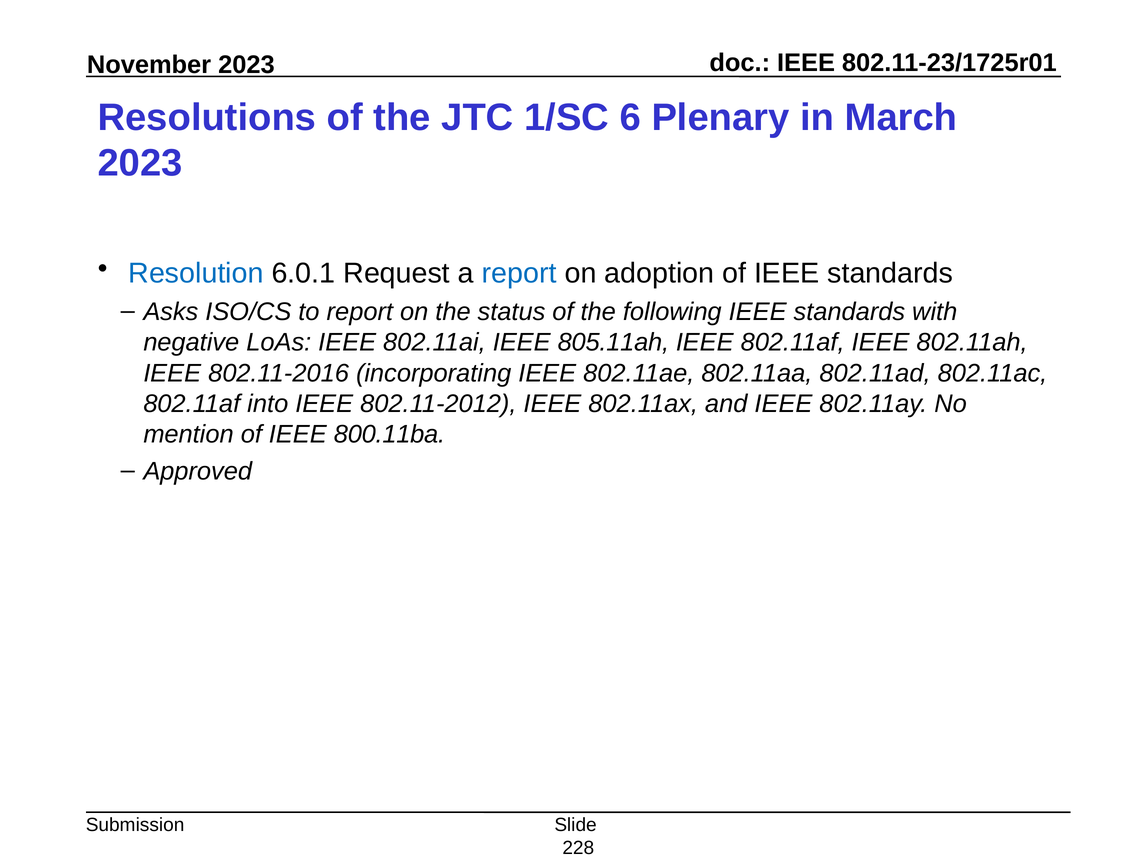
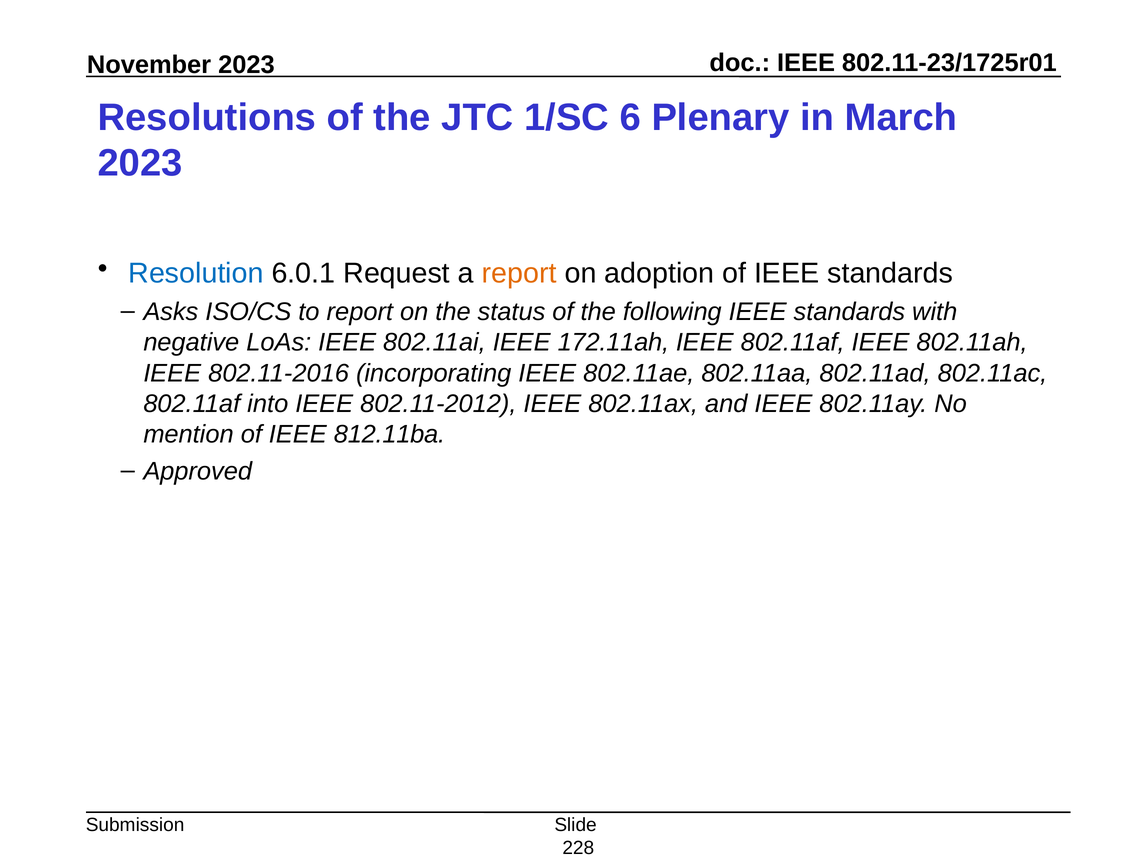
report at (519, 273) colour: blue -> orange
805.11ah: 805.11ah -> 172.11ah
800.11ba: 800.11ba -> 812.11ba
